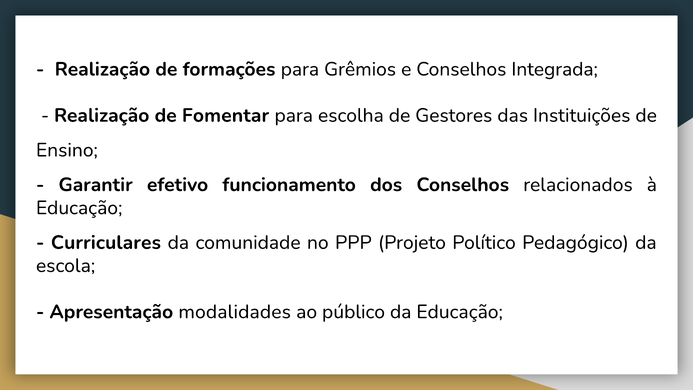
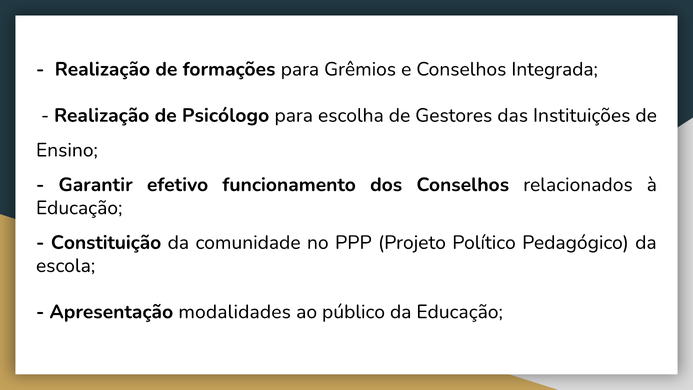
Fomentar: Fomentar -> Psicólogo
Curriculares: Curriculares -> Constituição
